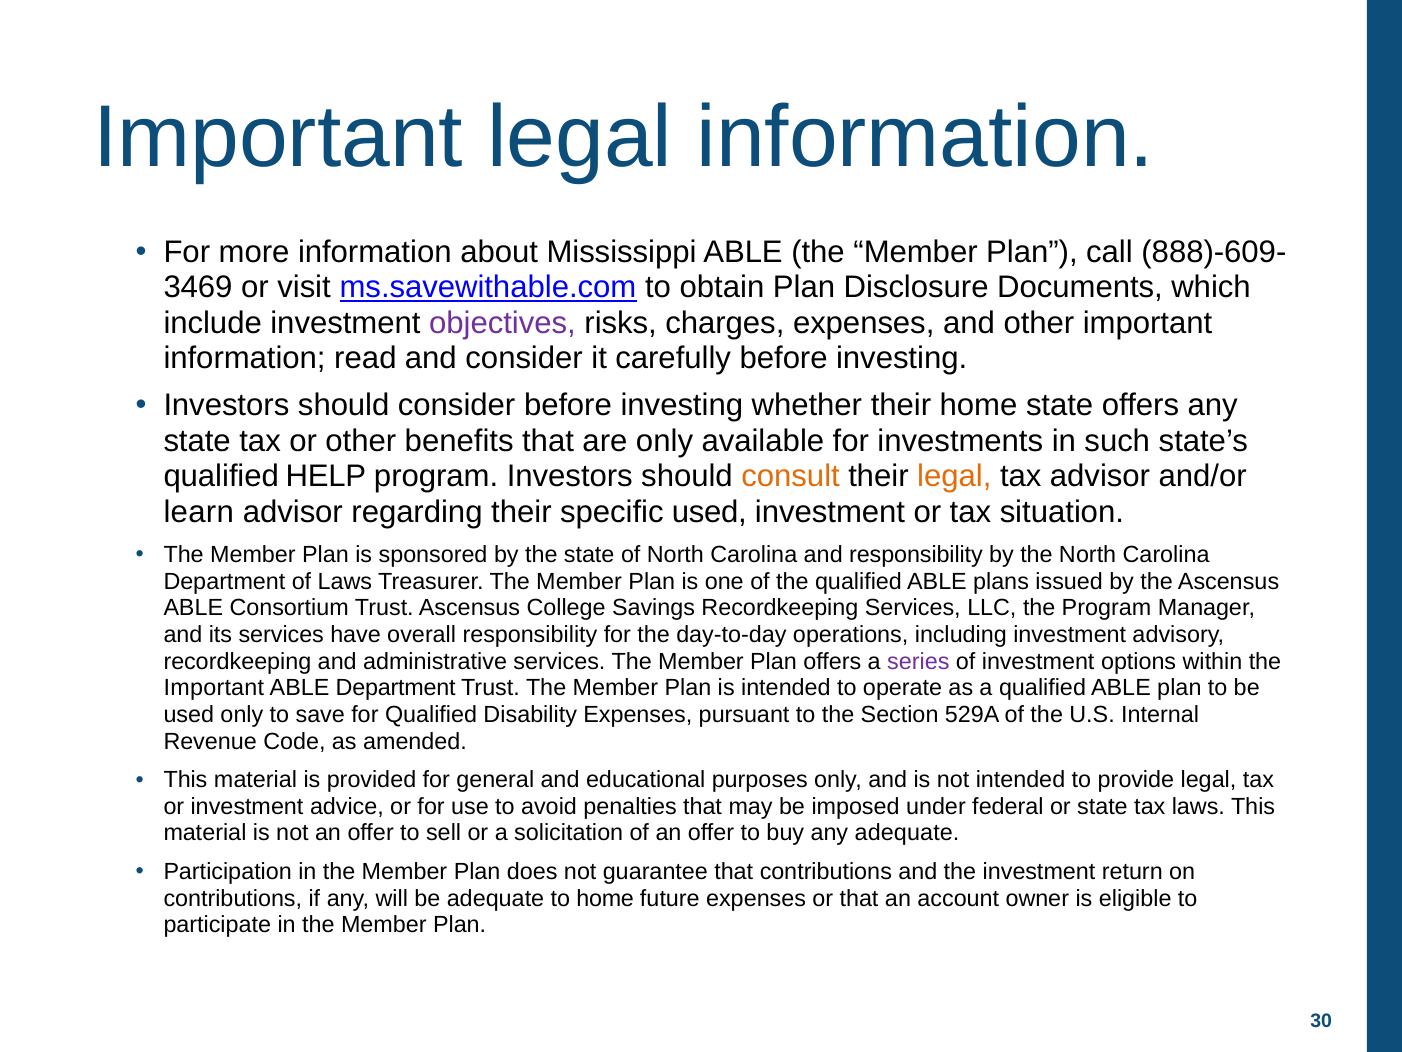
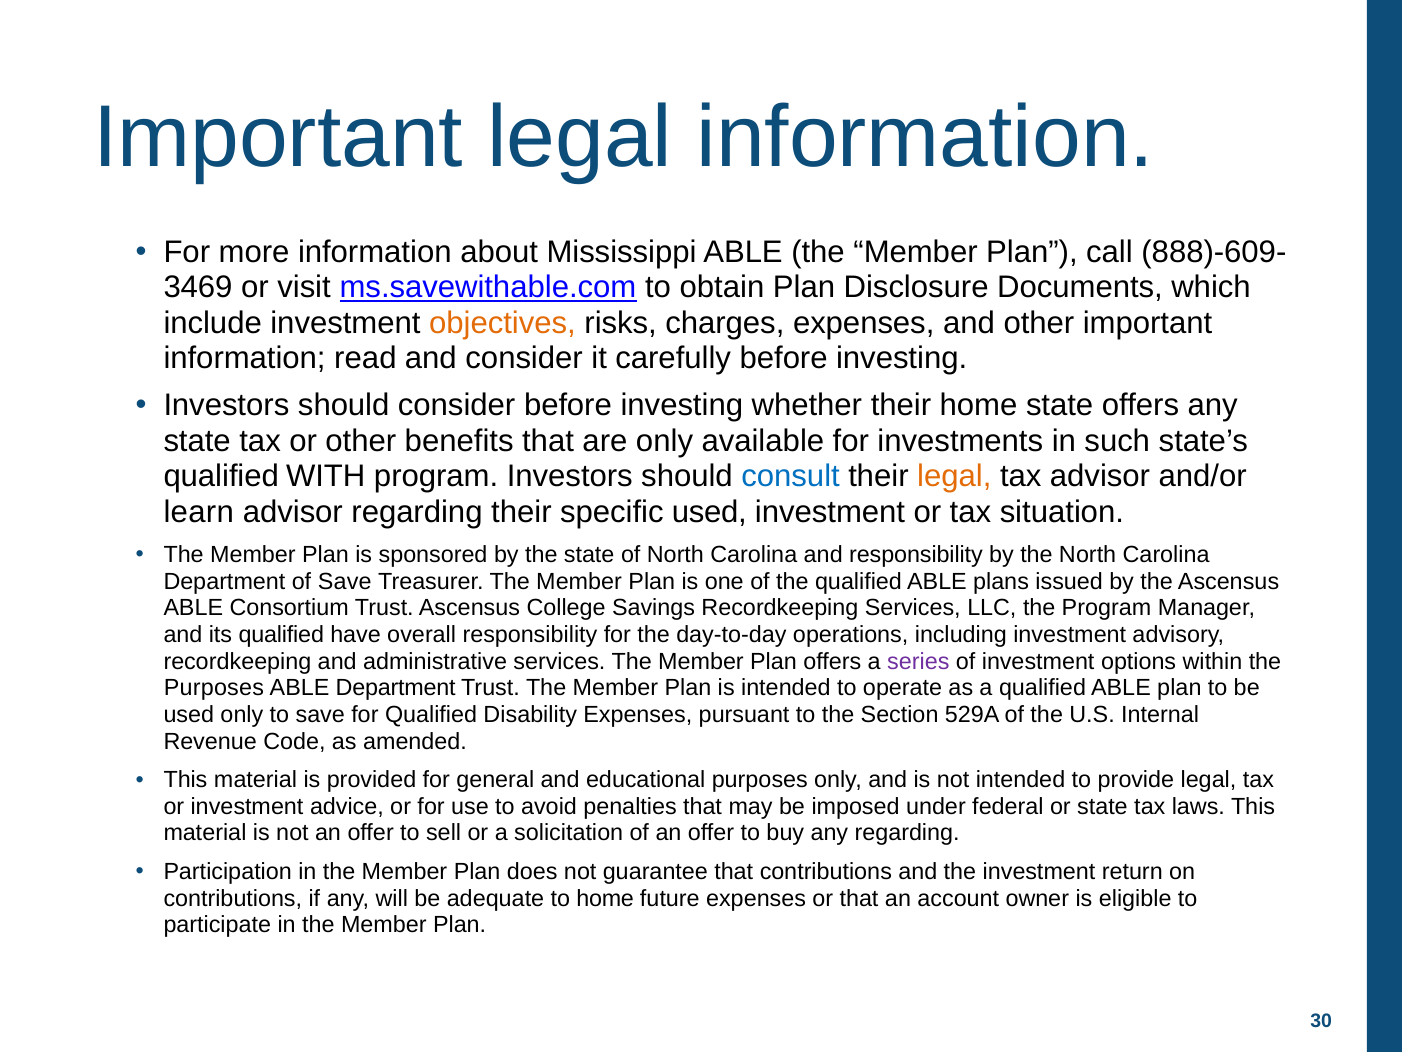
objectives colour: purple -> orange
HELP: HELP -> WITH
consult colour: orange -> blue
of Laws: Laws -> Save
its services: services -> qualified
Important at (214, 688): Important -> Purposes
any adequate: adequate -> regarding
